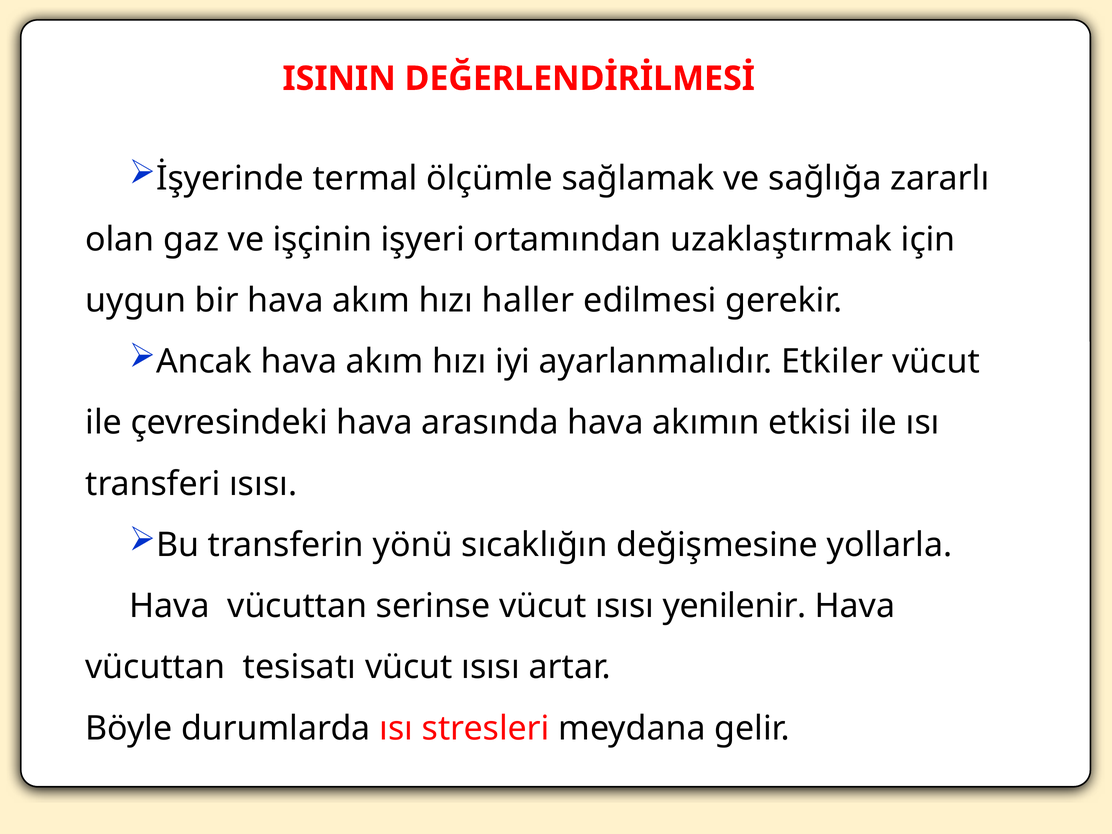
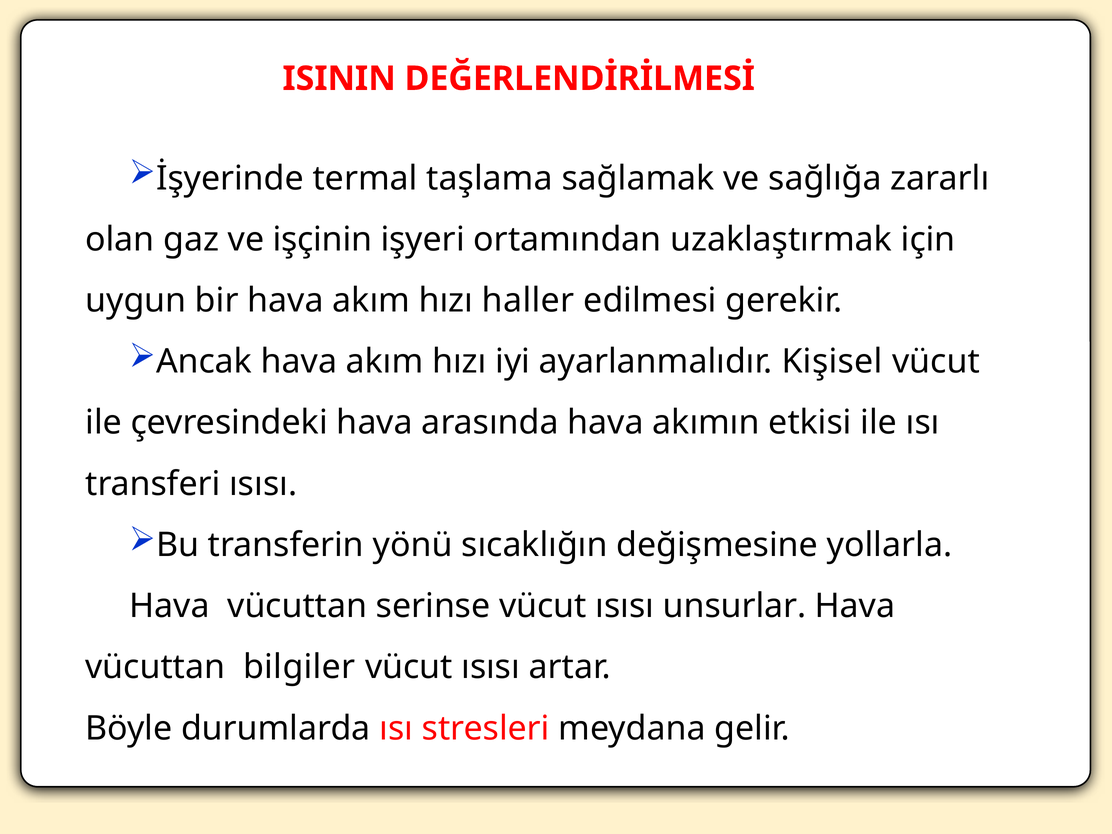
ölçümle: ölçümle -> taşlama
Etkiler: Etkiler -> Kişisel
yenilenir: yenilenir -> unsurlar
tesisatı: tesisatı -> bilgiler
